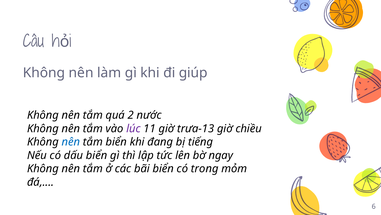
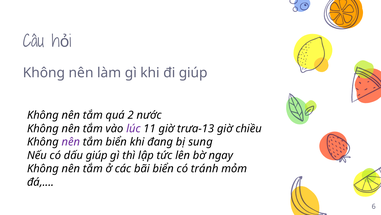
nên at (71, 142) colour: blue -> purple
tiếng: tiếng -> sung
dấu biển: biển -> giúp
trong: trong -> tránh
